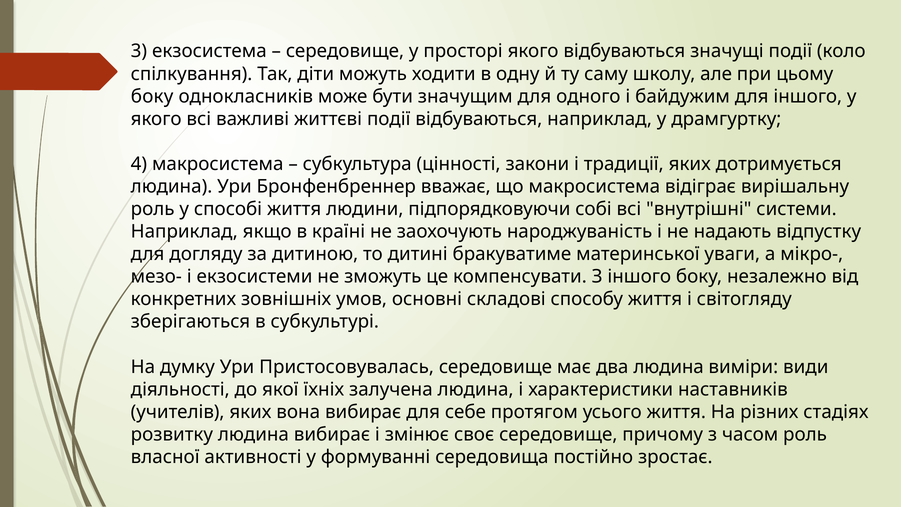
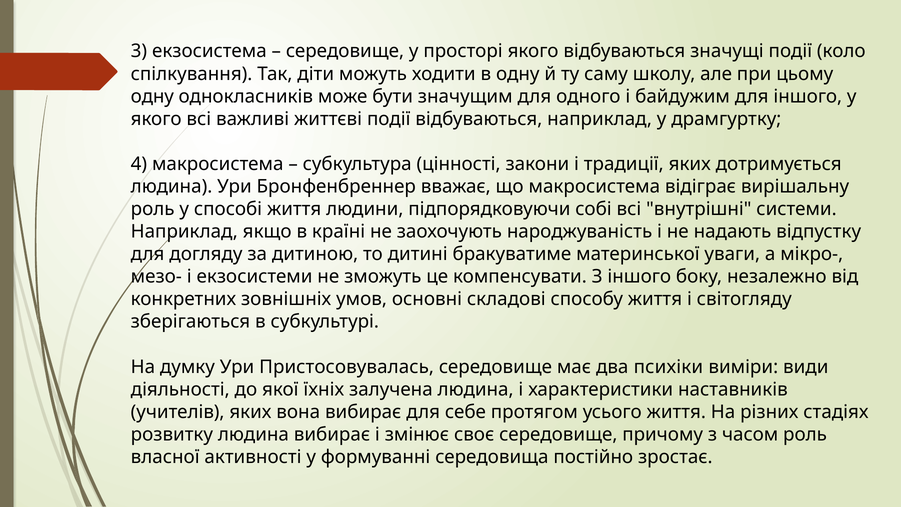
боку at (152, 96): боку -> одну
два людина: людина -> психіки
